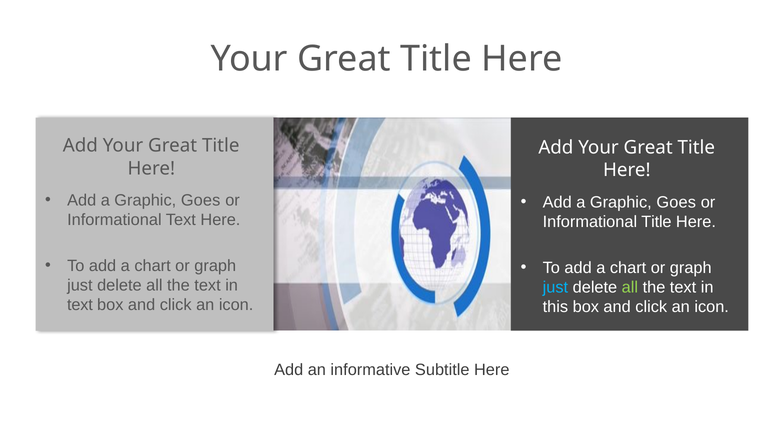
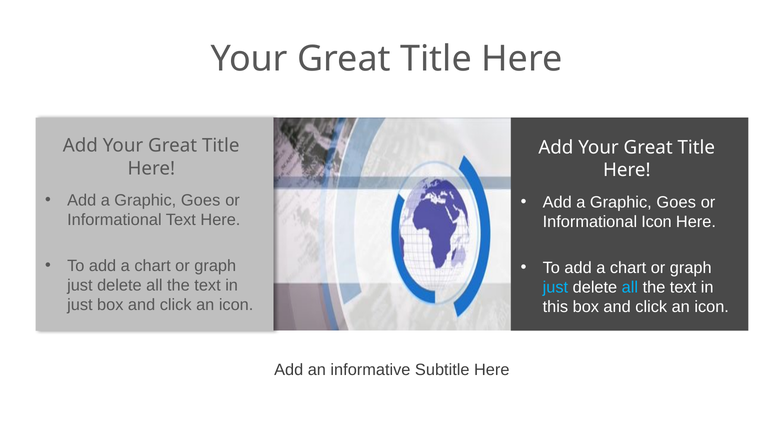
Informational Title: Title -> Icon
all at (630, 287) colour: light green -> light blue
text at (80, 305): text -> just
